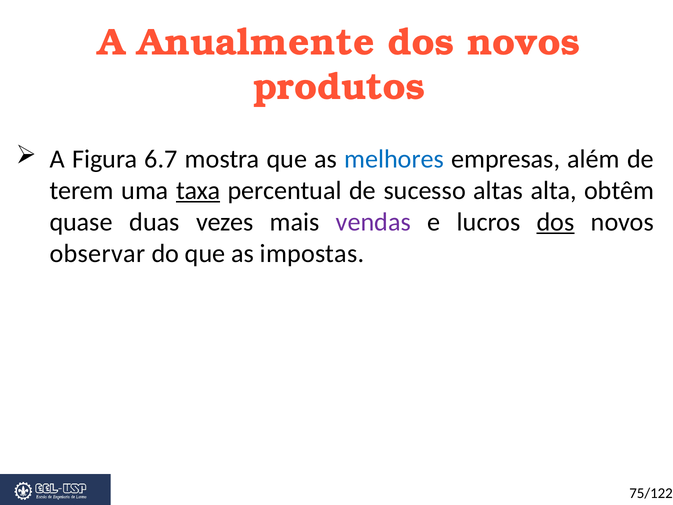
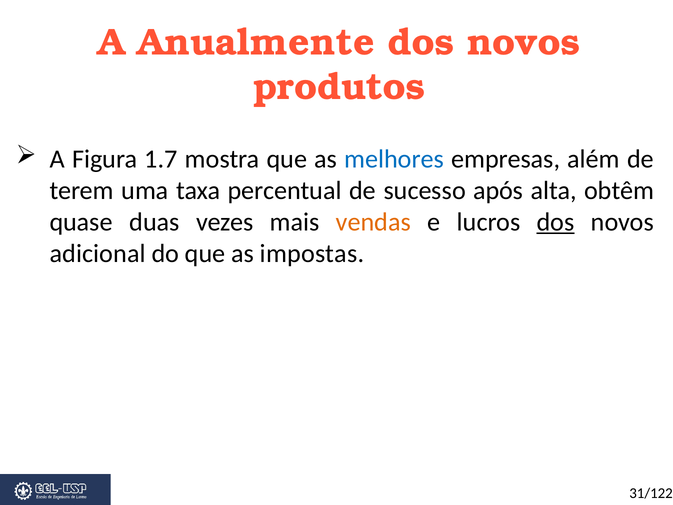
6.7: 6.7 -> 1.7
taxa underline: present -> none
altas: altas -> após
vendas colour: purple -> orange
observar: observar -> adicional
75/122: 75/122 -> 31/122
